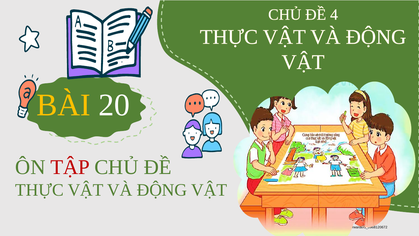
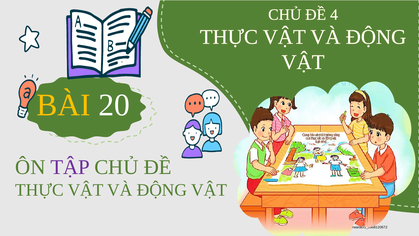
TẬP colour: red -> purple
